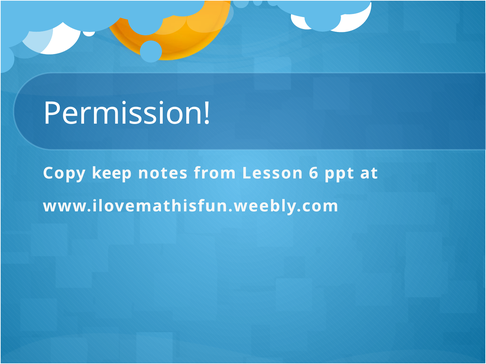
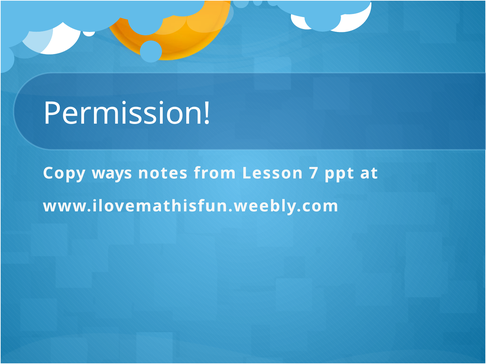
keep: keep -> ways
6: 6 -> 7
